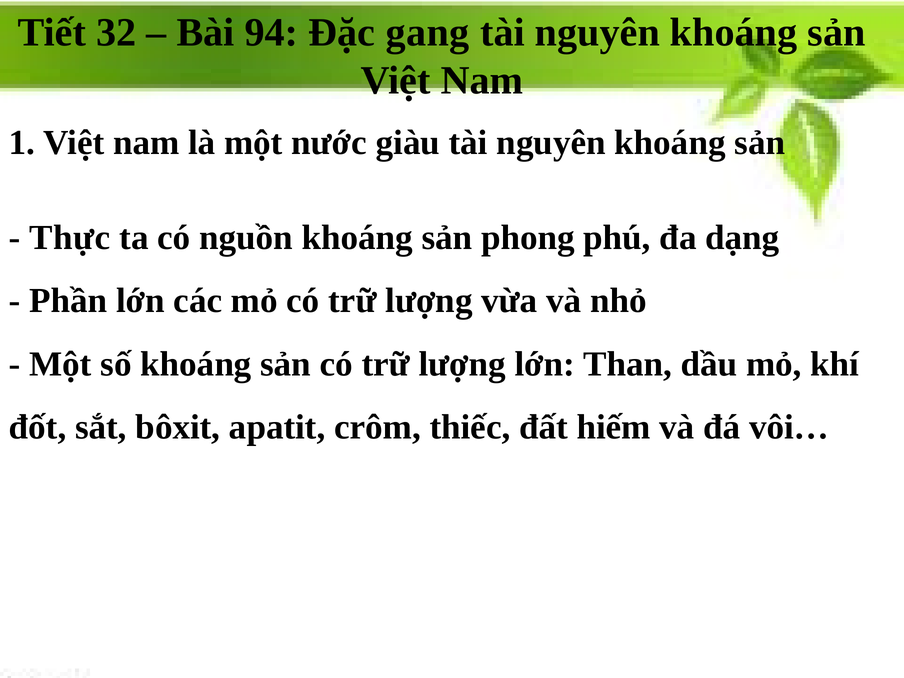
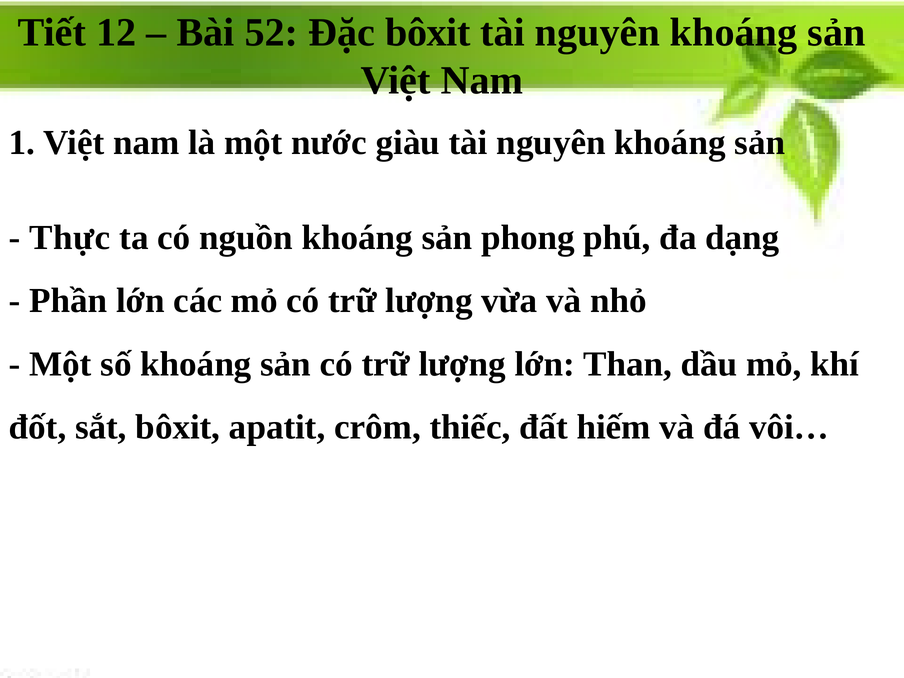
32: 32 -> 12
94: 94 -> 52
Đặc gang: gang -> bôxit
